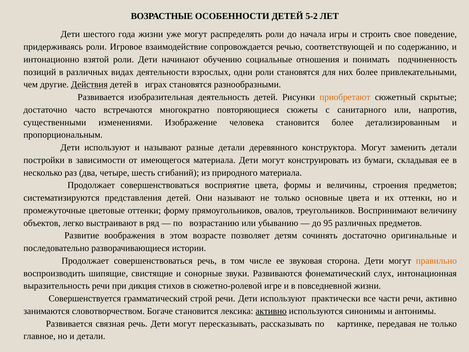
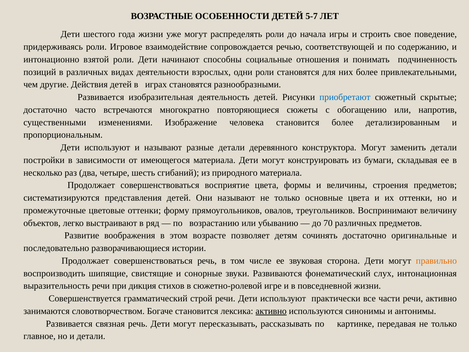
5-2: 5-2 -> 5-7
обучению: обучению -> способны
Действия underline: present -> none
приобретают colour: orange -> blue
санитарного: санитарного -> обогащению
95: 95 -> 70
